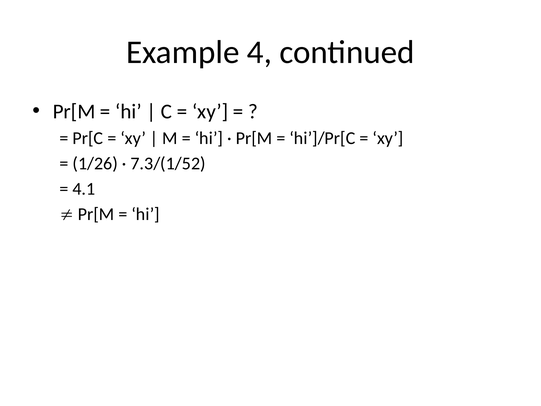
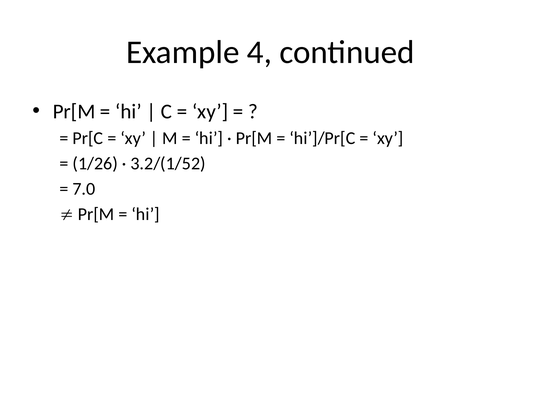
7.3/(1/52: 7.3/(1/52 -> 3.2/(1/52
4.1: 4.1 -> 7.0
